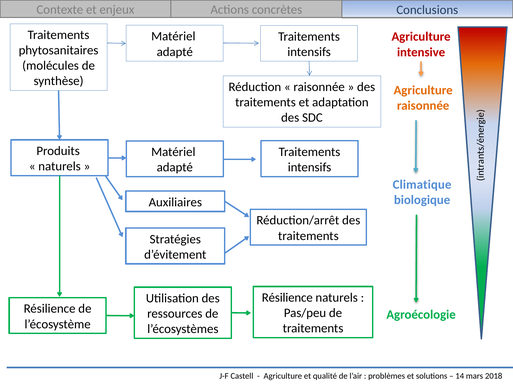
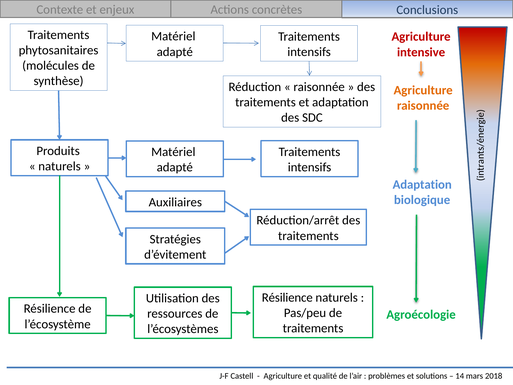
Climatique at (422, 184): Climatique -> Adaptation
